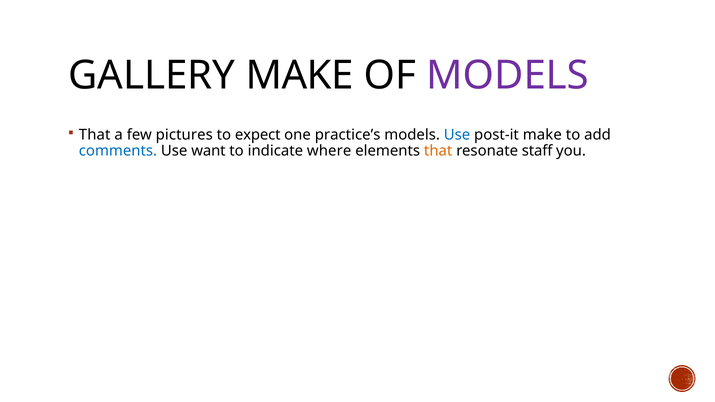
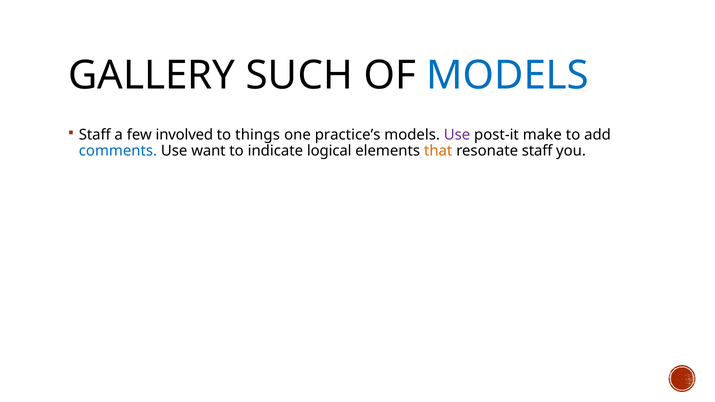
GALLERY MAKE: MAKE -> SUCH
MODELS at (508, 75) colour: purple -> blue
That at (95, 135): That -> Staff
pictures: pictures -> involved
expect: expect -> things
Use at (457, 135) colour: blue -> purple
where: where -> logical
